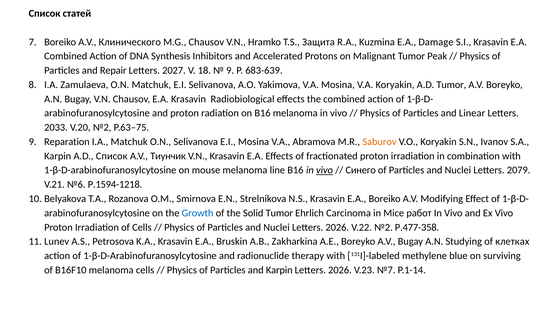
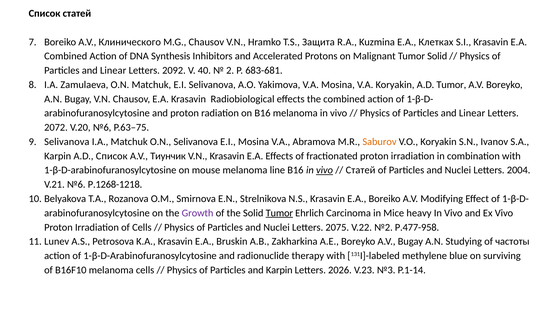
Damage: Damage -> Клетках
Tumor Peak: Peak -> Solid
Repair at (113, 71): Repair -> Linear
2027: 2027 -> 2092
18: 18 -> 40
9 at (230, 71): 9 -> 2
683-639: 683-639 -> 683-681
2033: 2033 -> 2072
V.20 №2: №2 -> №6
Reparation at (67, 142): Reparation -> Selivanova
Синего at (361, 171): Синего -> Статей
2079: 2079 -> 2004
P.1594-1218: P.1594-1218 -> P.1268-1218
Growth colour: blue -> purple
Tumor at (279, 213) underline: none -> present
работ: работ -> heavy
Nuclei Letters 2026: 2026 -> 2075
P.477-358: P.477-358 -> P.477-958
клетках: клетках -> частоты
№7: №7 -> №3
